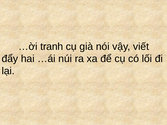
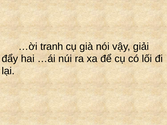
viết: viết -> giải
